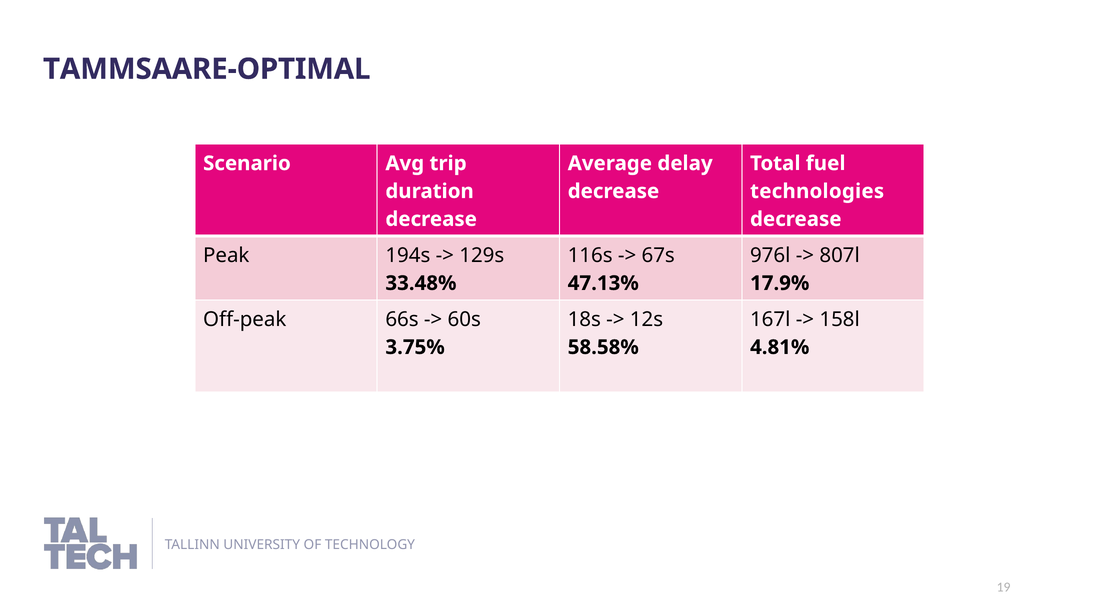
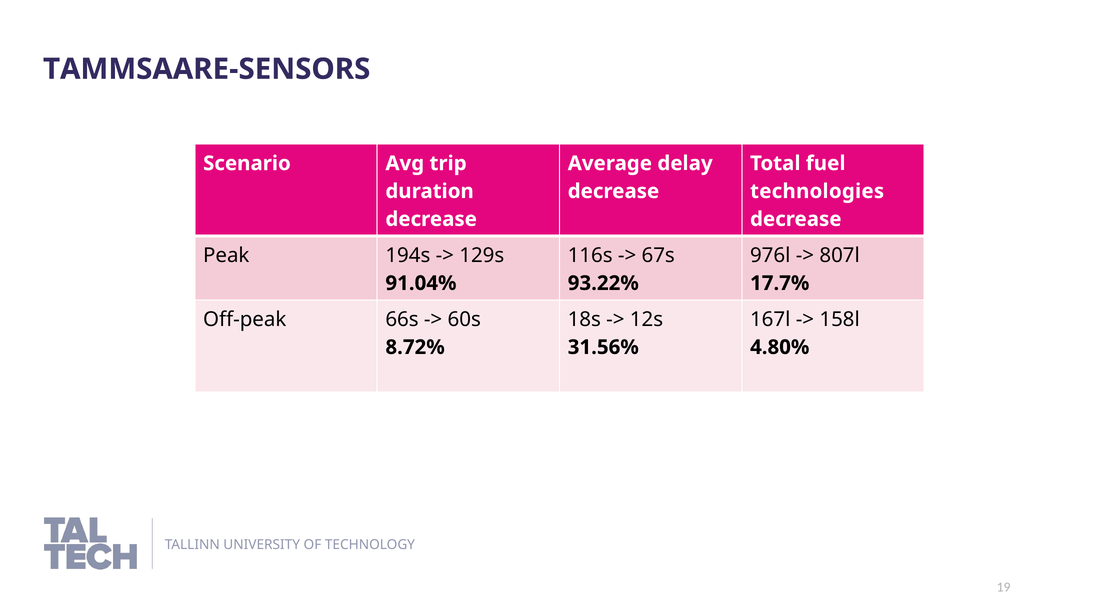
TAMMSAARE-OPTIMAL: TAMMSAARE-OPTIMAL -> TAMMSAARE-SENSORS
33.48%: 33.48% -> 91.04%
47.13%: 47.13% -> 93.22%
17.9%: 17.9% -> 17.7%
3.75%: 3.75% -> 8.72%
58.58%: 58.58% -> 31.56%
4.81%: 4.81% -> 4.80%
